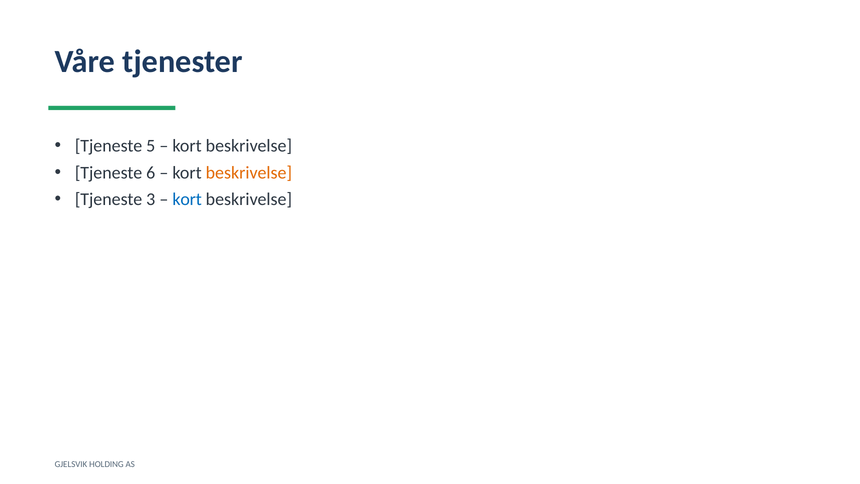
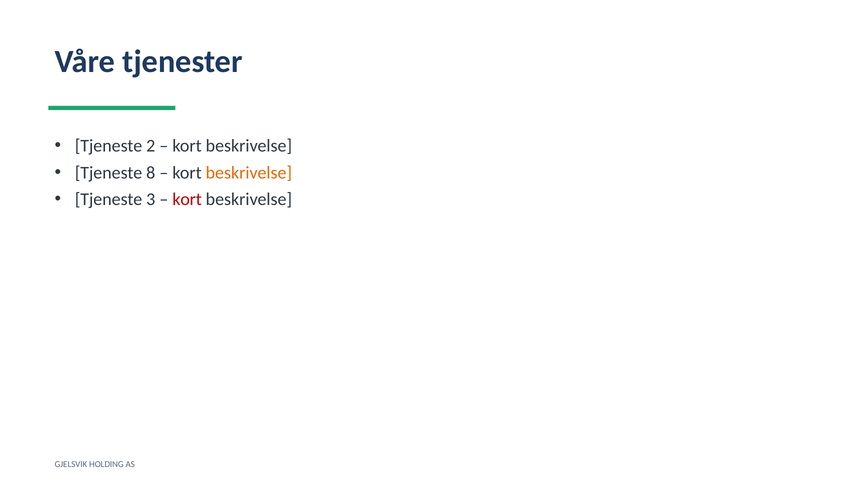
5: 5 -> 2
6: 6 -> 8
kort at (187, 199) colour: blue -> red
